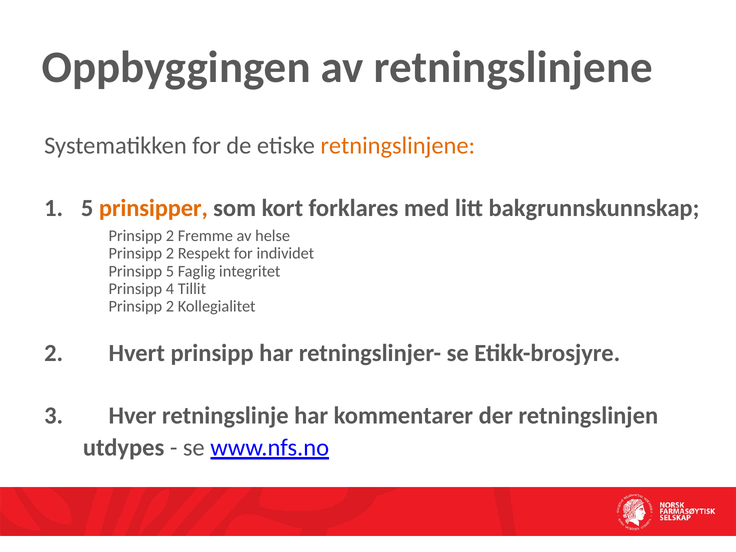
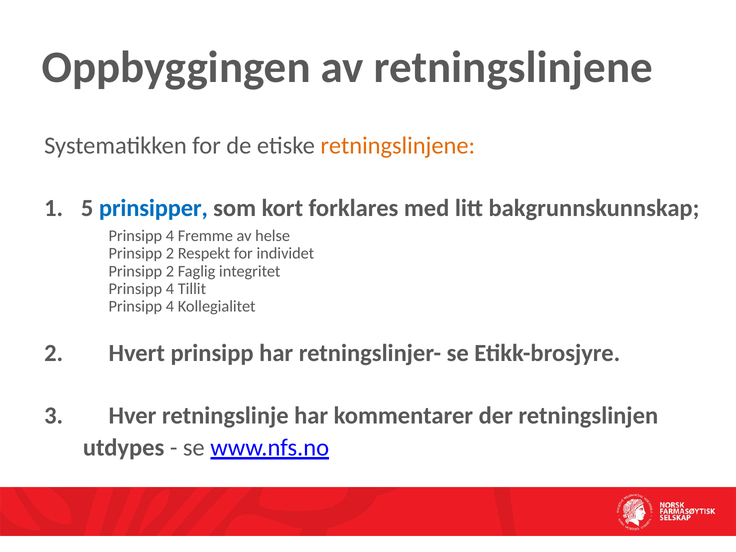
prinsipper colour: orange -> blue
2 at (170, 236): 2 -> 4
5 at (170, 271): 5 -> 2
2 at (170, 307): 2 -> 4
